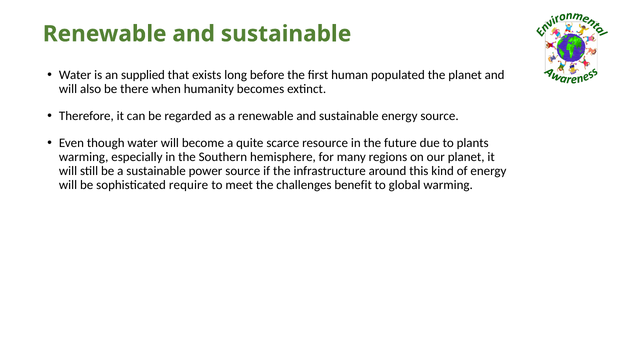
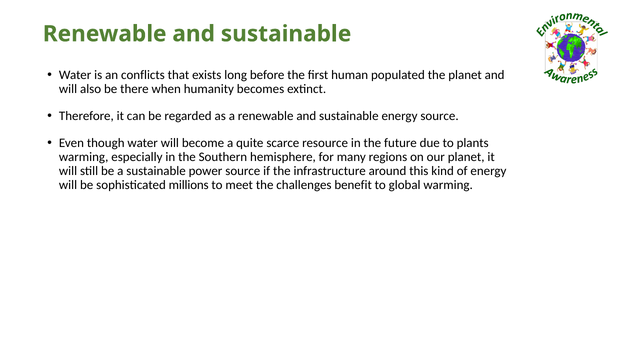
supplied: supplied -> conflicts
require: require -> millions
